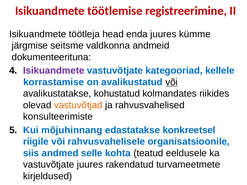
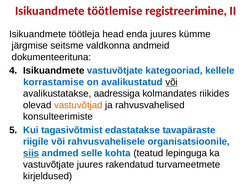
Isikuandmete at (54, 71) colour: purple -> black
kohustatud: kohustatud -> aadressiga
mõjuhinnang: mõjuhinnang -> tagasivõtmist
konkreetsel: konkreetsel -> tavapäraste
siis underline: none -> present
eeldusele: eeldusele -> lepinguga
